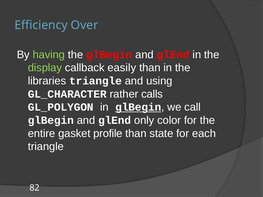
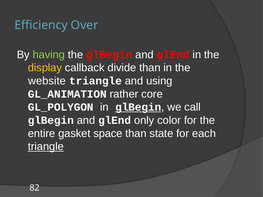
display colour: light green -> yellow
easily: easily -> divide
libraries: libraries -> website
GL_CHARACTER: GL_CHARACTER -> GL_ANIMATION
calls: calls -> core
profile: profile -> space
triangle at (46, 147) underline: none -> present
